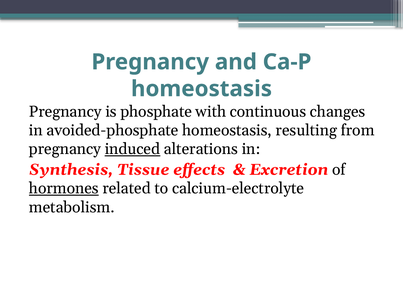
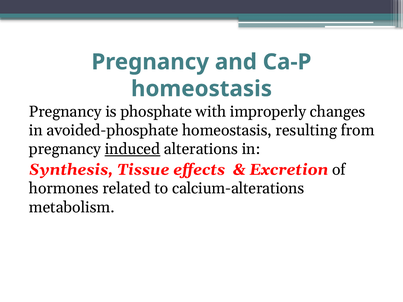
continuous: continuous -> improperly
hormones underline: present -> none
calcium-electrolyte: calcium-electrolyte -> calcium-alterations
